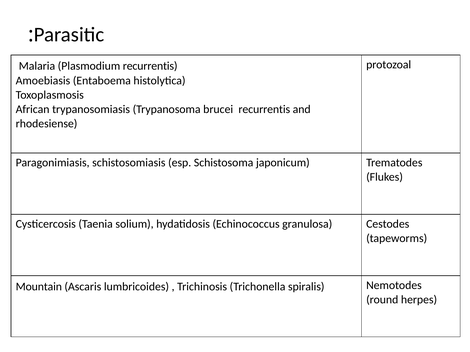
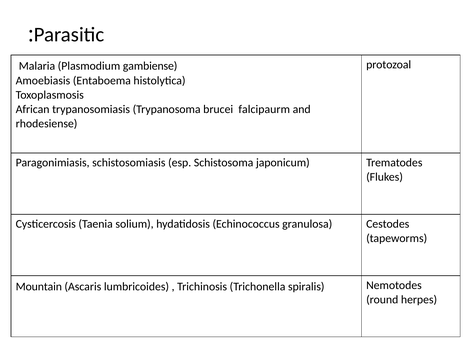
Plasmodium recurrentis: recurrentis -> gambiense
brucei recurrentis: recurrentis -> falcipaurm
